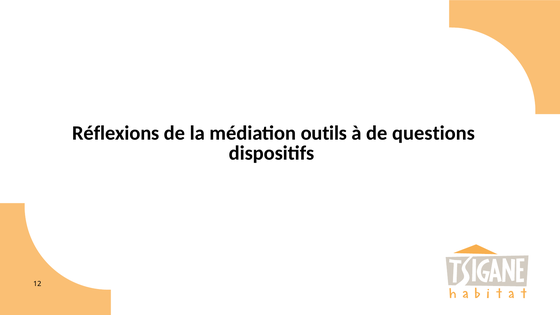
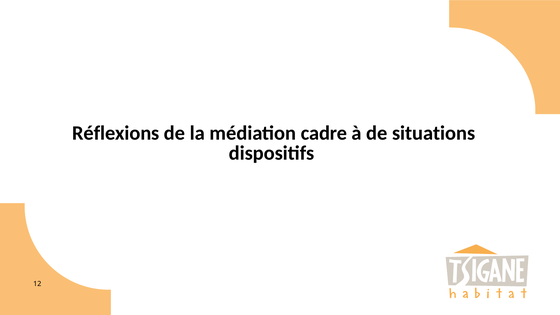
outils: outils -> cadre
questions: questions -> situations
